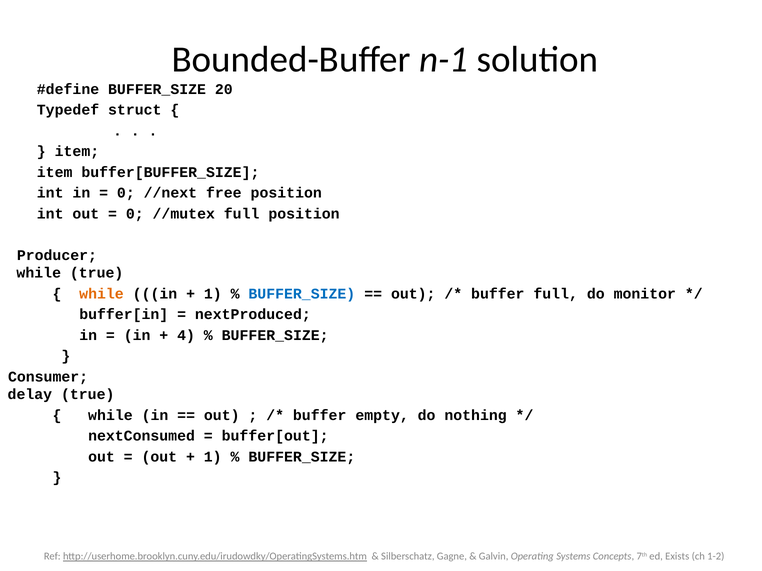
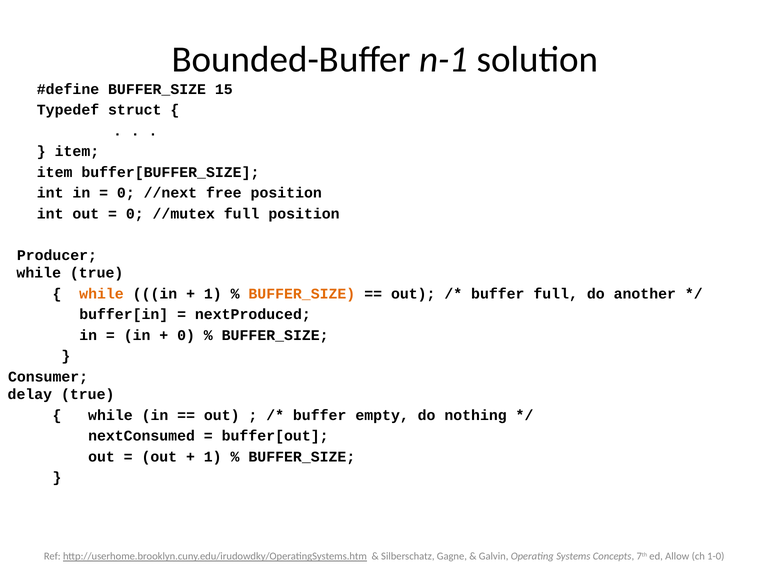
20: 20 -> 15
BUFFER_SIZE at (302, 294) colour: blue -> orange
monitor: monitor -> another
4 at (186, 336): 4 -> 0
Exists: Exists -> Allow
1-2: 1-2 -> 1-0
